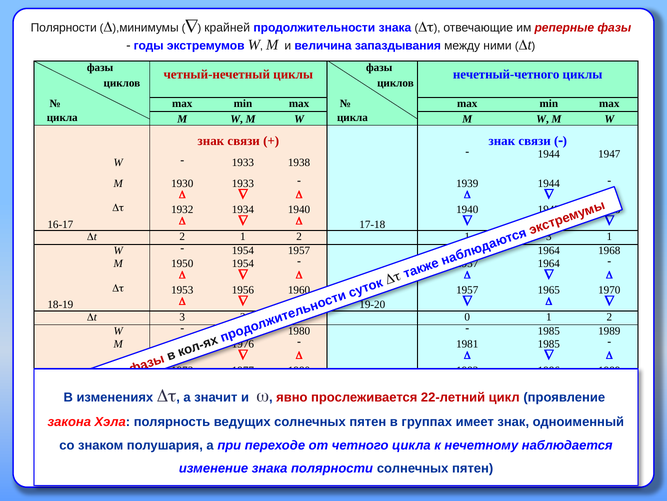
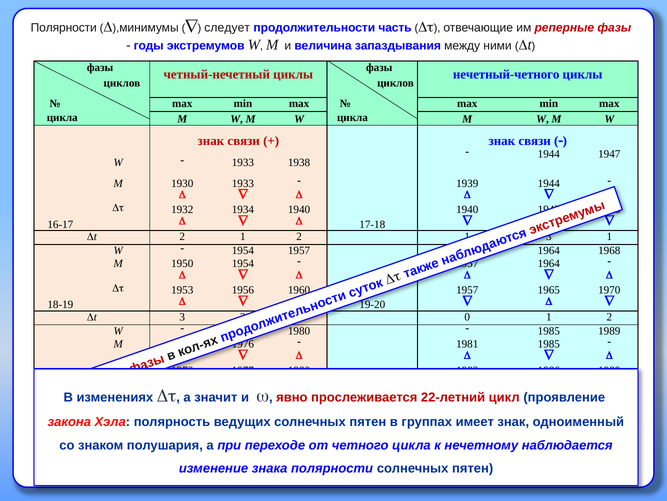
крайней: крайней -> следует
продолжительности знака: знака -> часть
